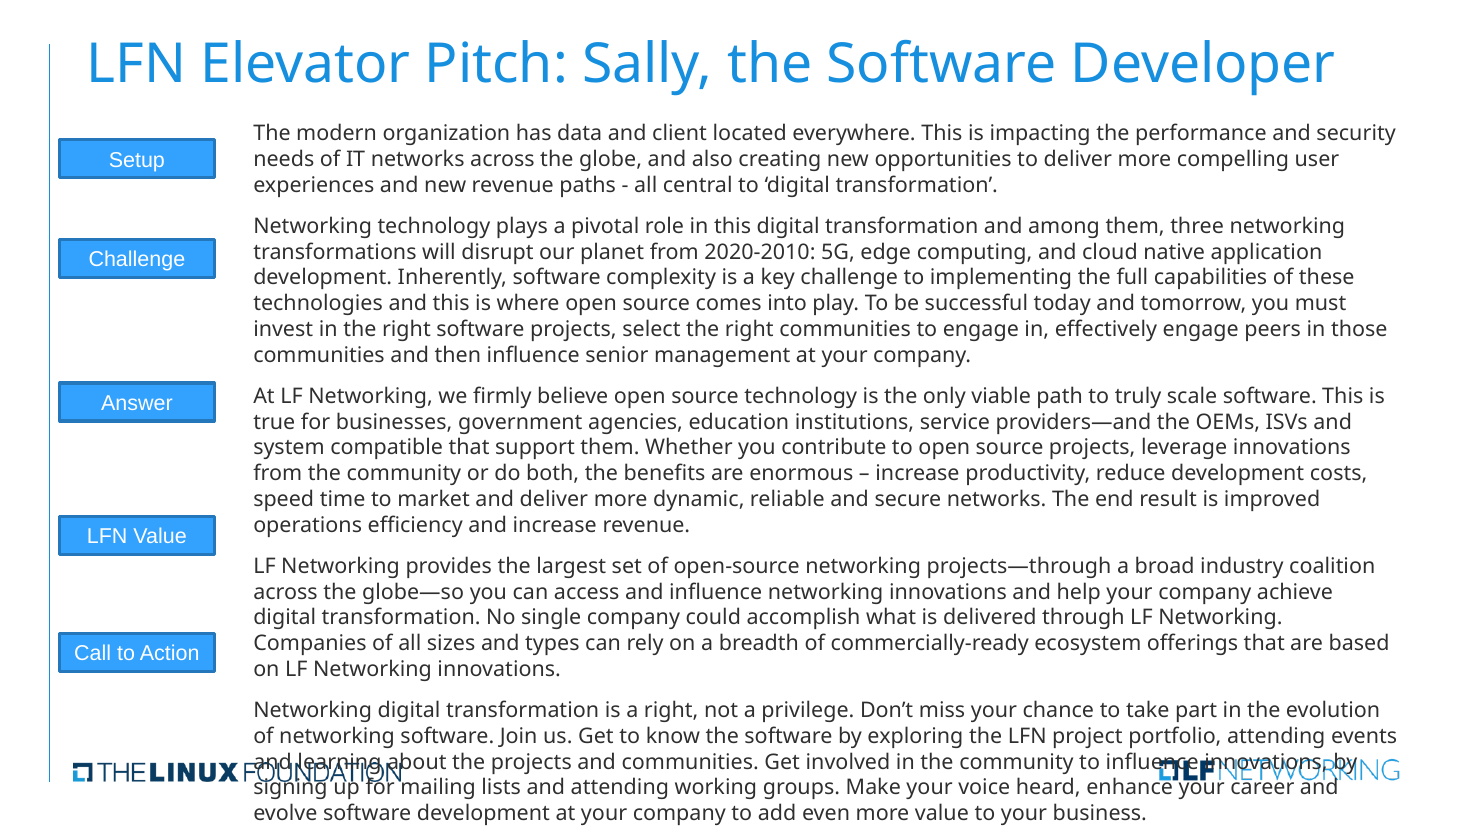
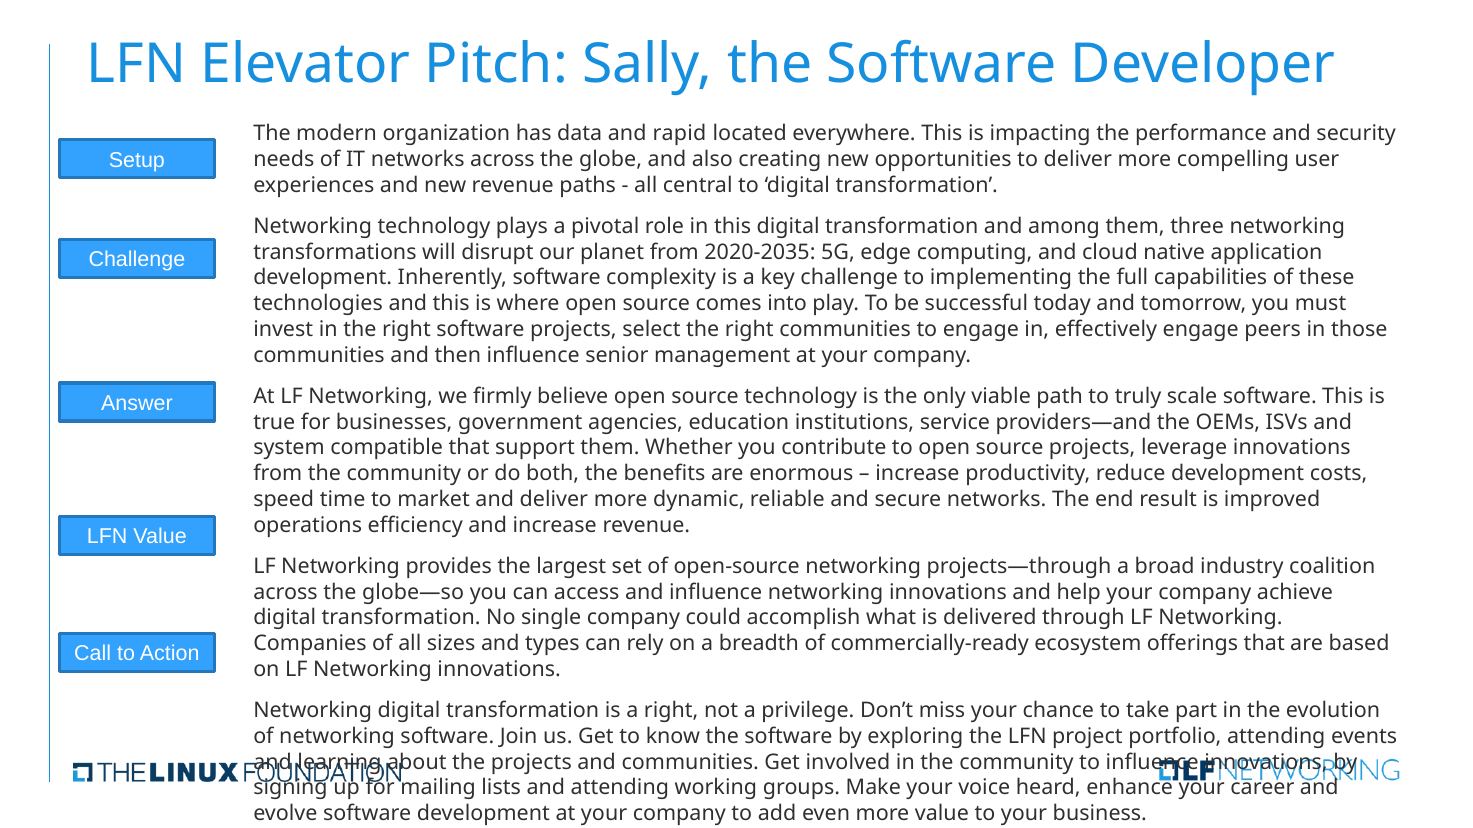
client: client -> rapid
2020-2010: 2020-2010 -> 2020-2035
